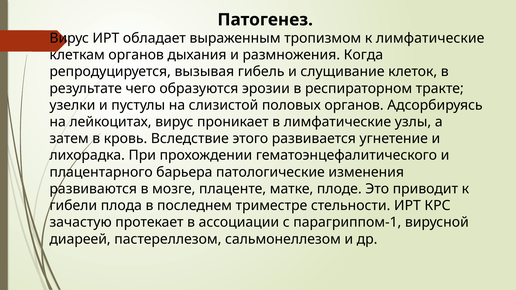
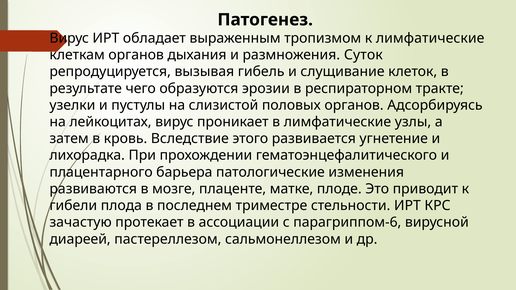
Когда: Когда -> Суток
парагриппом-1: парагриппом-1 -> парагриппом-6
